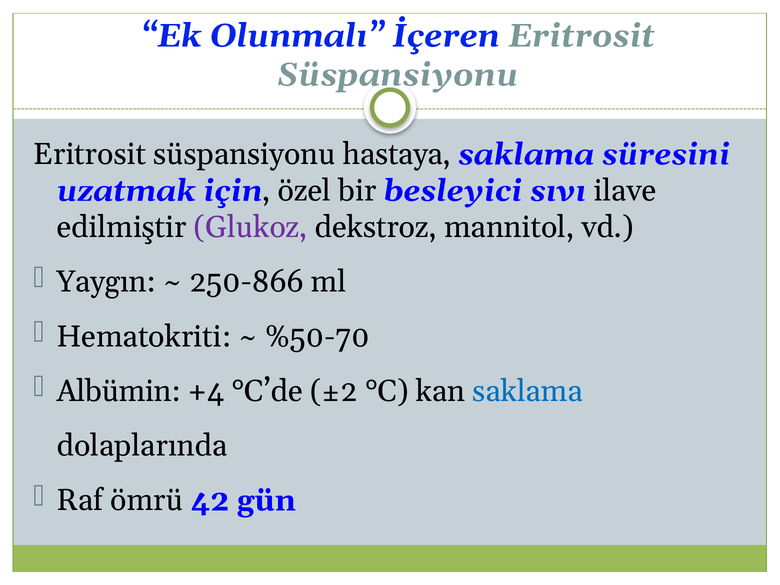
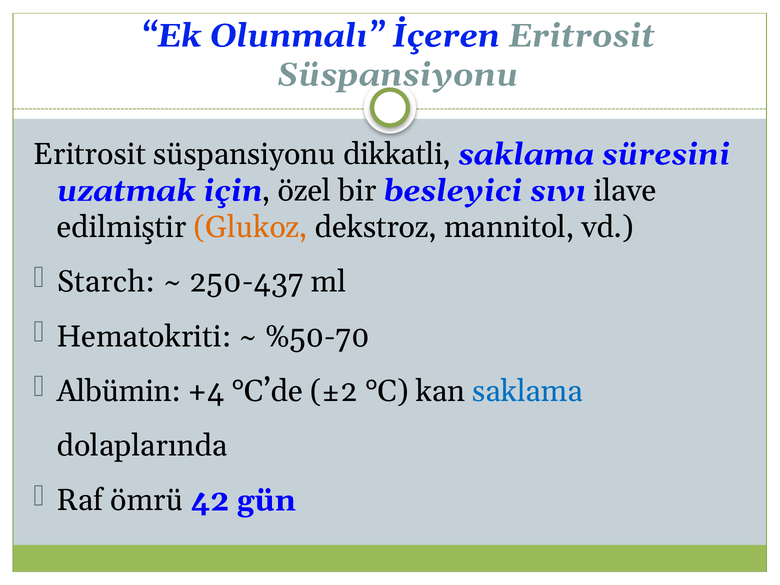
hastaya: hastaya -> dikkatli
Glukoz colour: purple -> orange
Yaygın: Yaygın -> Starch
250-866: 250-866 -> 250-437
